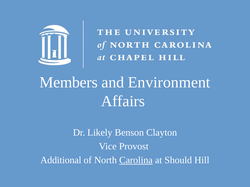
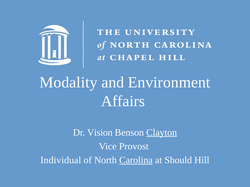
Members: Members -> Modality
Likely: Likely -> Vision
Clayton underline: none -> present
Additional: Additional -> Individual
